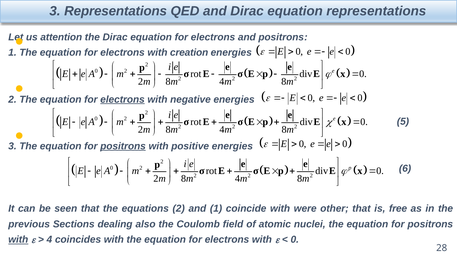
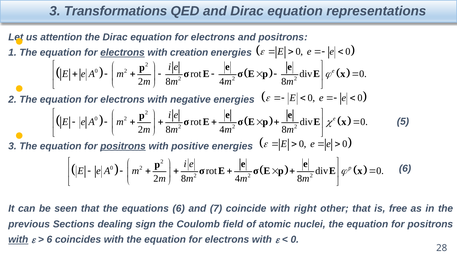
3 Representations: Representations -> Transformations
electrons at (123, 53) underline: none -> present
electrons at (123, 99) underline: present -> none
equations 2: 2 -> 6
and 1: 1 -> 7
were: were -> right
also: also -> sign
4 at (49, 240): 4 -> 6
